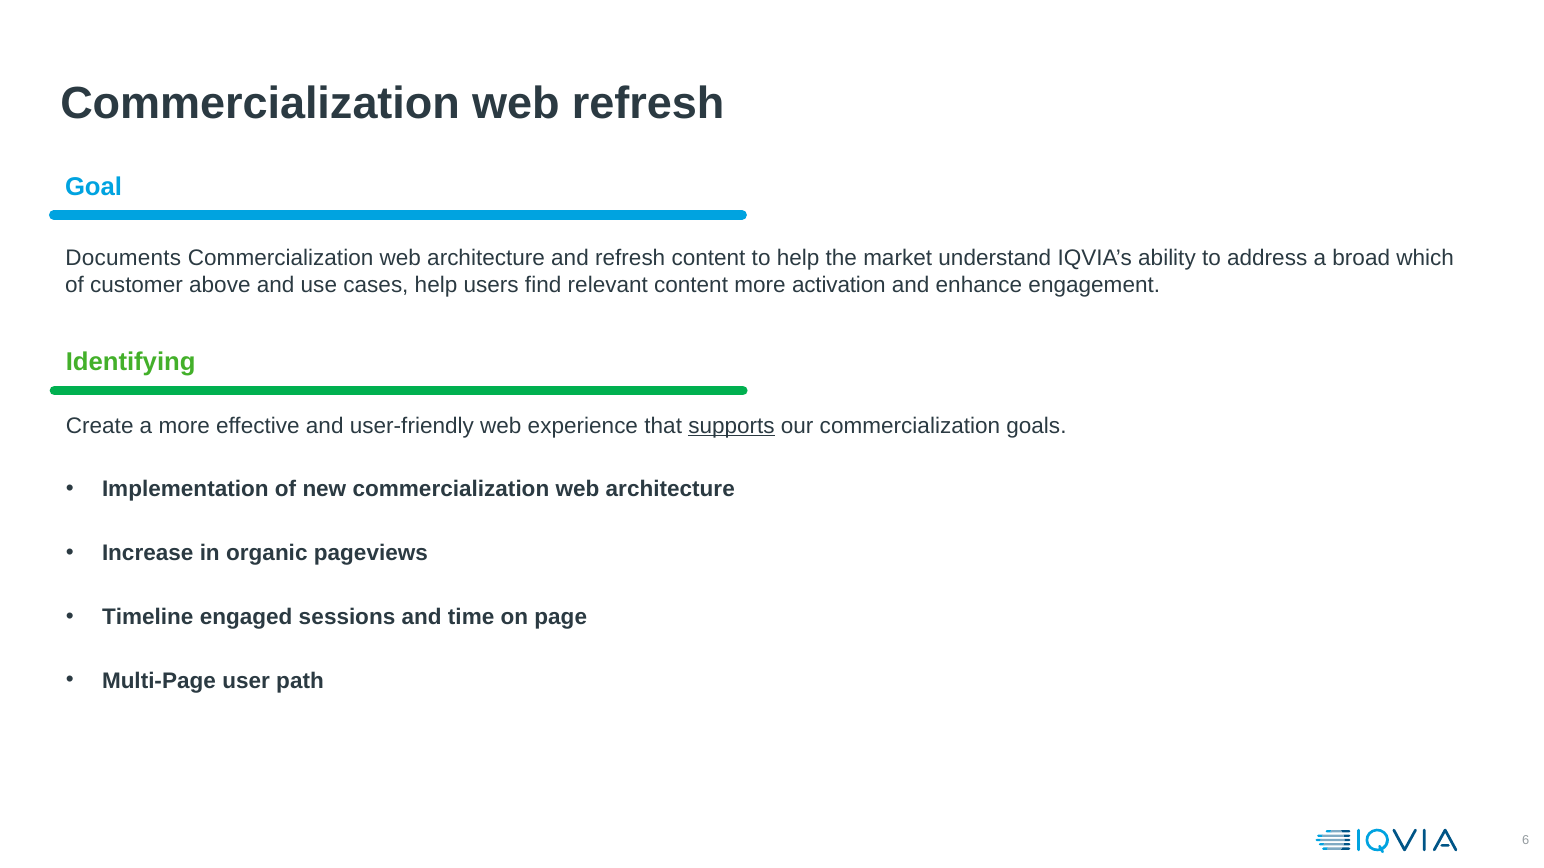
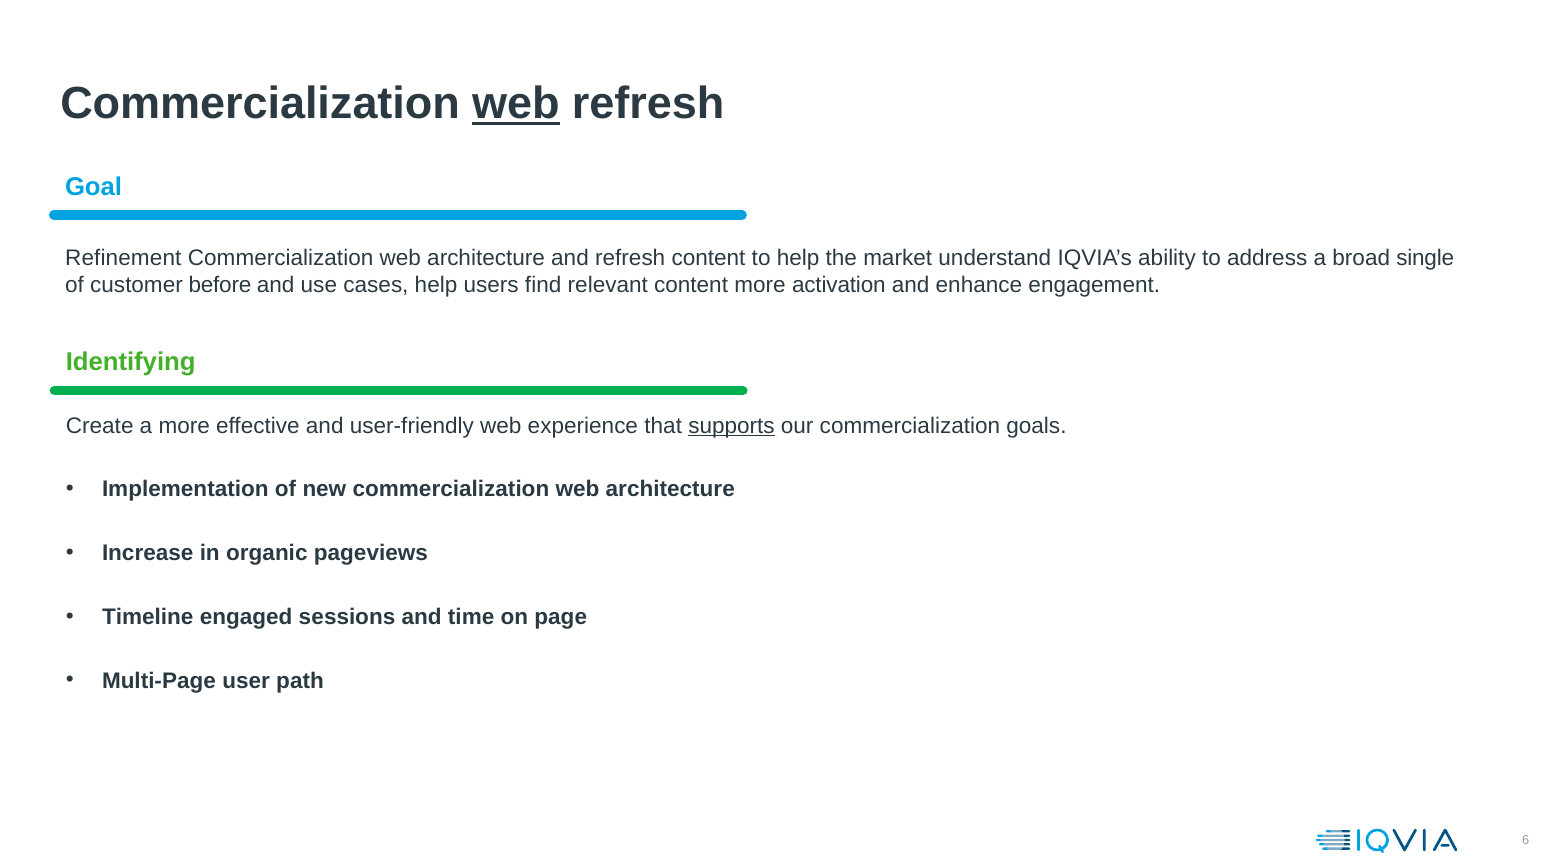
web at (516, 104) underline: none -> present
Documents: Documents -> Refinement
which: which -> single
above: above -> before
